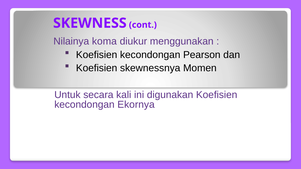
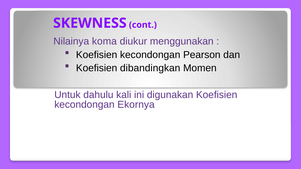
skewnessnya: skewnessnya -> dibandingkan
secara: secara -> dahulu
